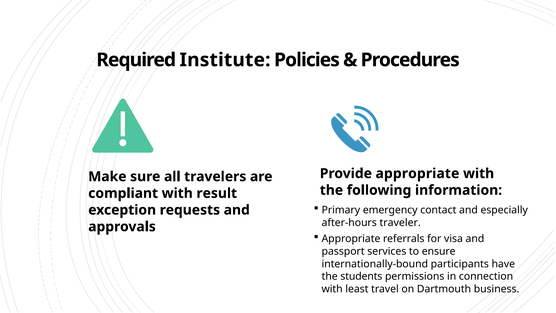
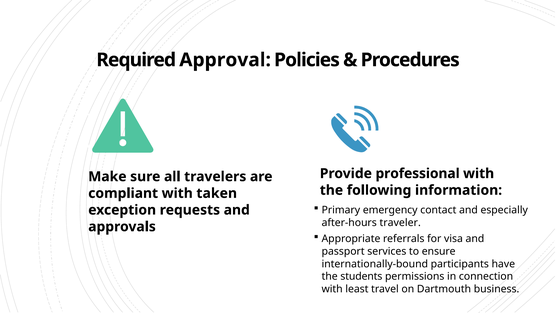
Institute: Institute -> Approval
appropriate at (417, 173): appropriate -> professional
result: result -> taken
